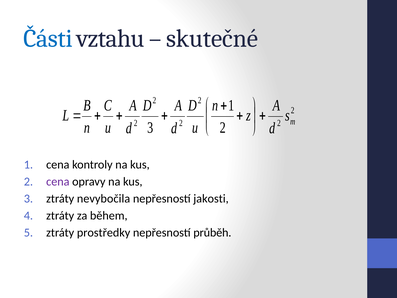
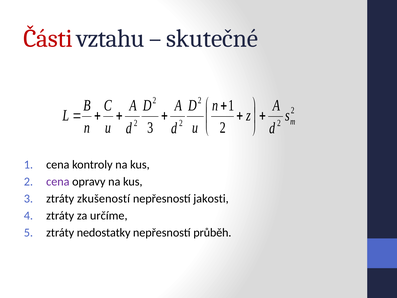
Části colour: blue -> red
nevybočila: nevybočila -> zkušeností
během: během -> určíme
prostředky: prostředky -> nedostatky
